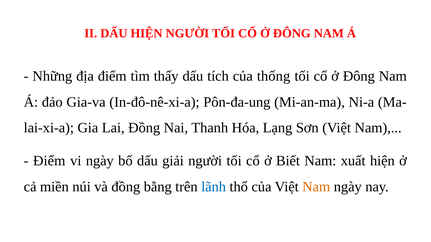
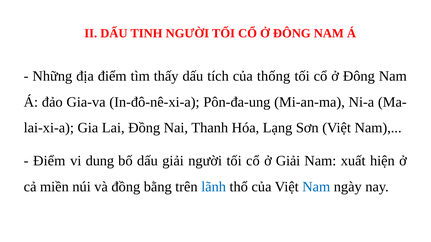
DẤU HIỆN: HIỆN -> TINH
vi ngày: ngày -> dung
ở Biết: Biết -> Giải
Nam at (316, 187) colour: orange -> blue
